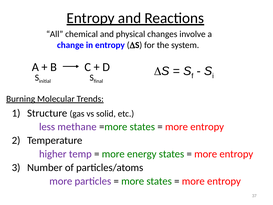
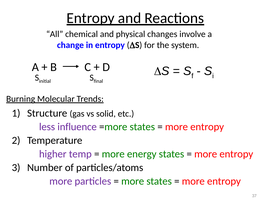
methane: methane -> influence
